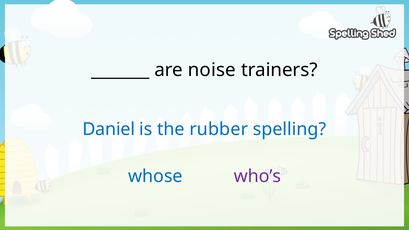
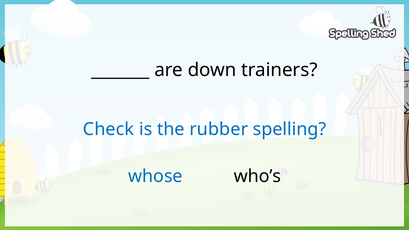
noise: noise -> down
Daniel: Daniel -> Check
who’s colour: purple -> black
